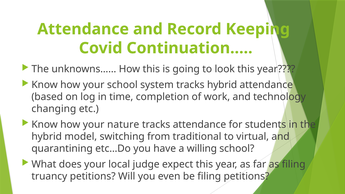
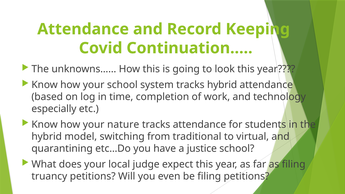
changing: changing -> especially
willing: willing -> justice
